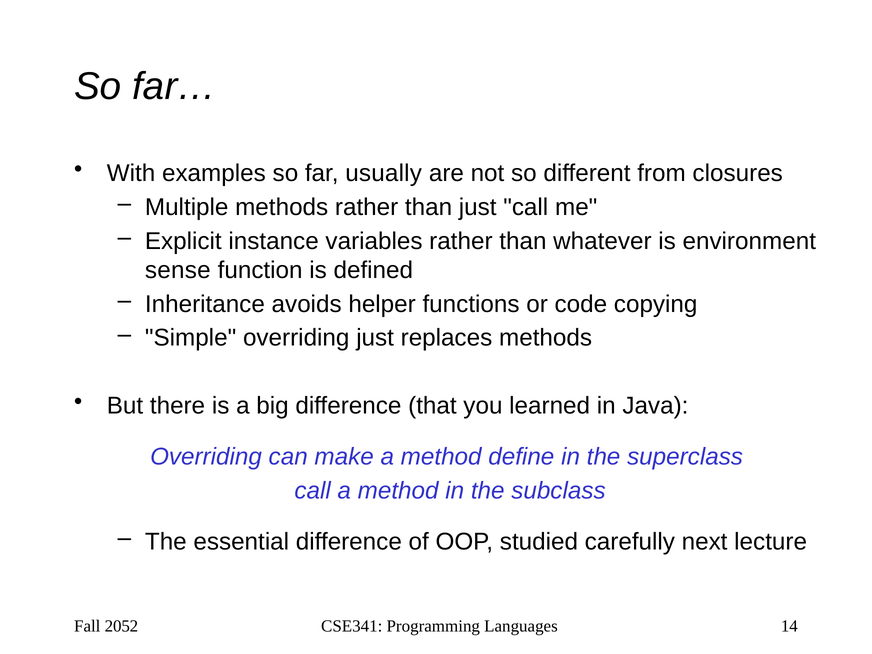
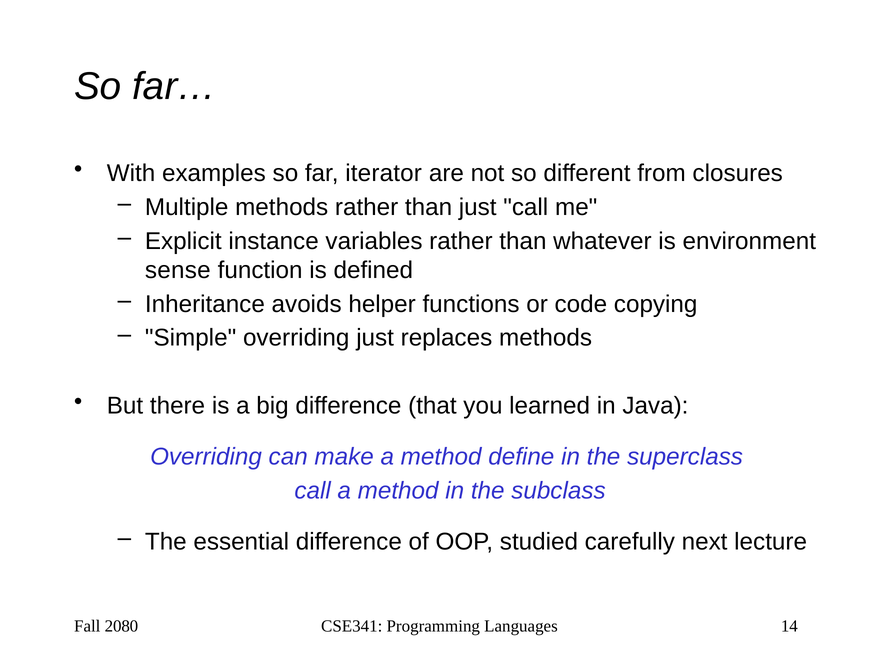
usually: usually -> iterator
2052: 2052 -> 2080
